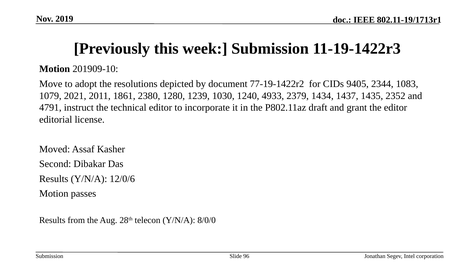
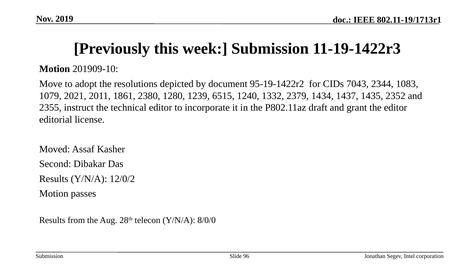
77-19-1422r2: 77-19-1422r2 -> 95-19-1422r2
9405: 9405 -> 7043
1030: 1030 -> 6515
4933: 4933 -> 1332
4791: 4791 -> 2355
12/0/6: 12/0/6 -> 12/0/2
